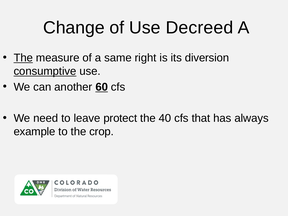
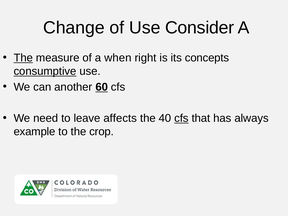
Decreed: Decreed -> Consider
same: same -> when
diversion: diversion -> concepts
protect: protect -> affects
cfs at (181, 118) underline: none -> present
